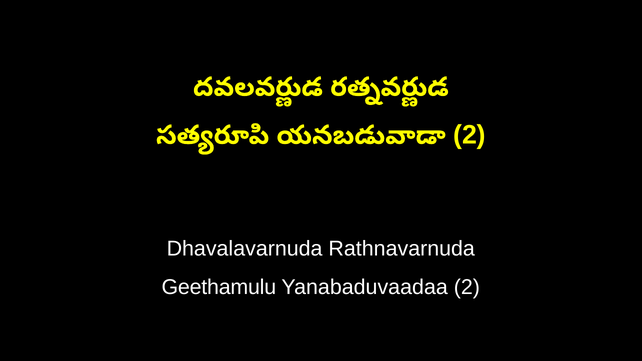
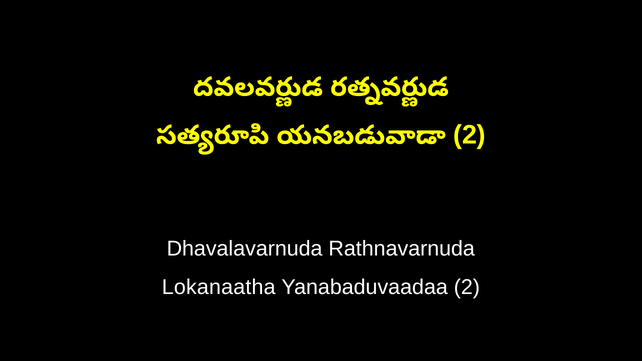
Geethamulu: Geethamulu -> Lokanaatha
